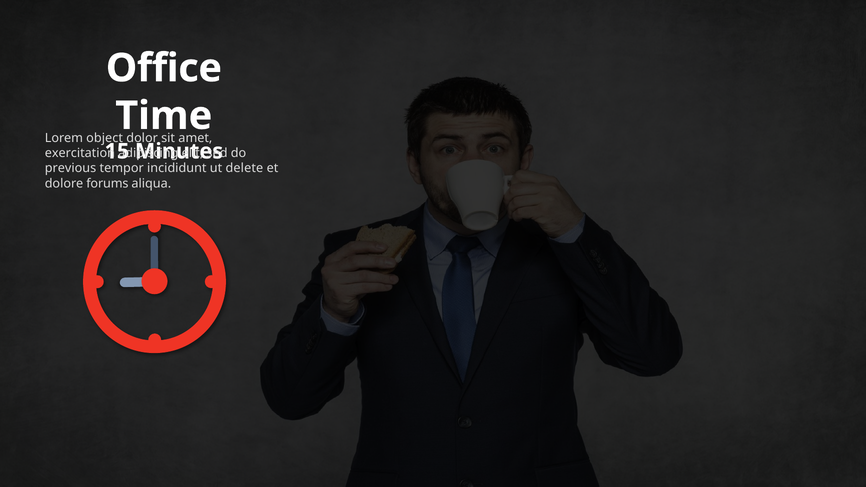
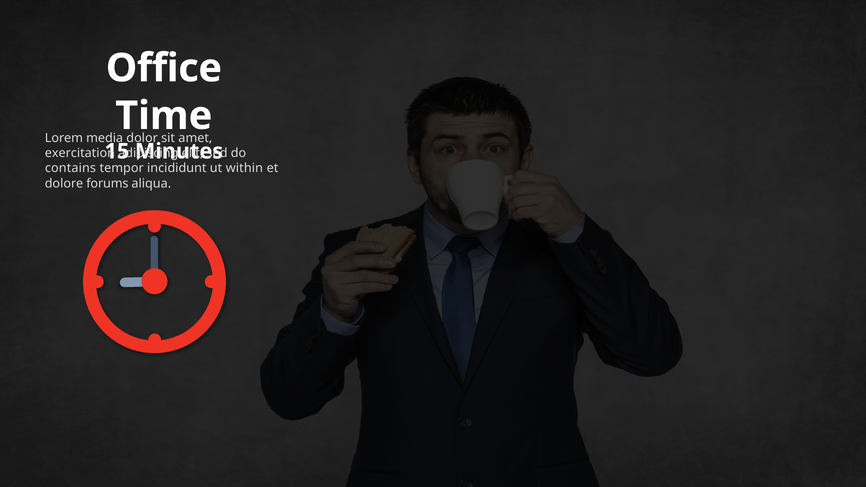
object: object -> media
previous: previous -> contains
delete: delete -> within
